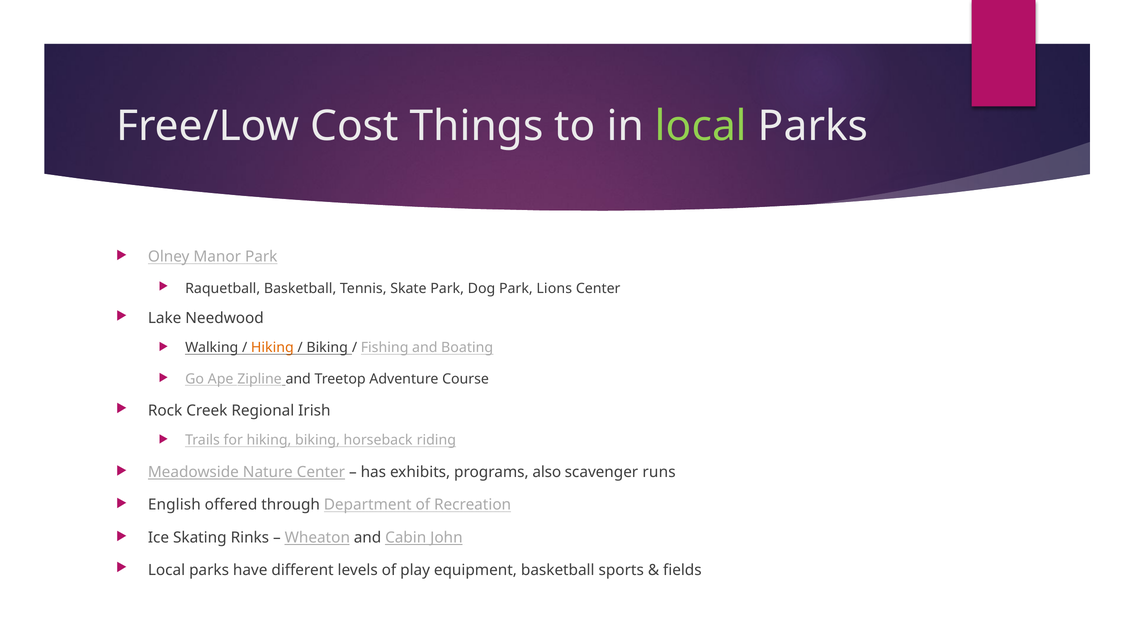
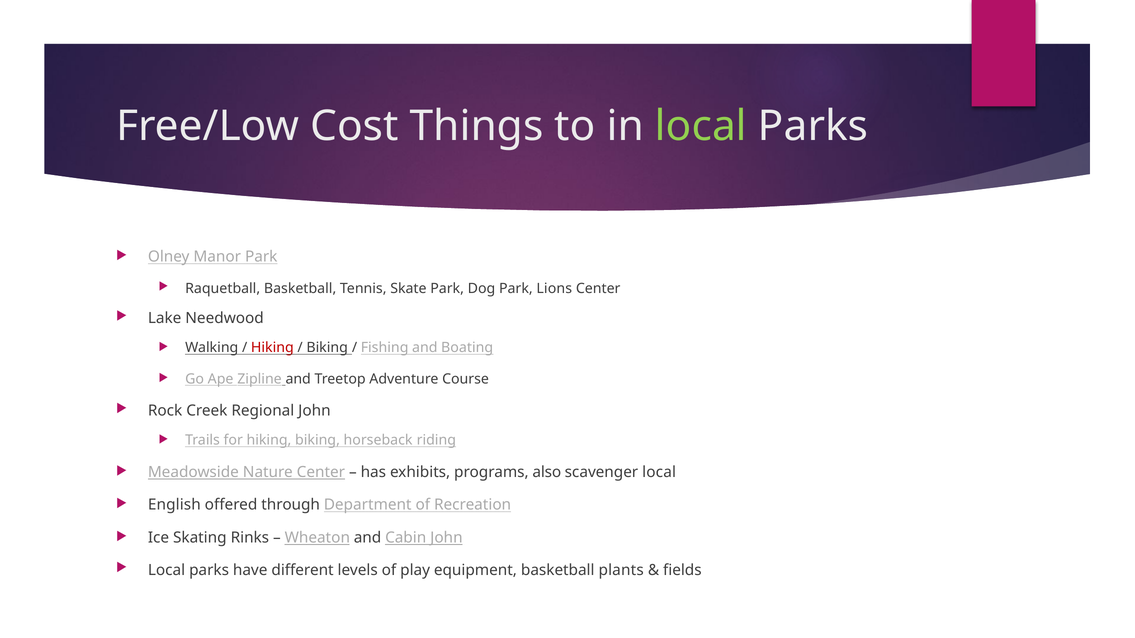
Hiking at (272, 348) colour: orange -> red
Regional Irish: Irish -> John
scavenger runs: runs -> local
sports: sports -> plants
